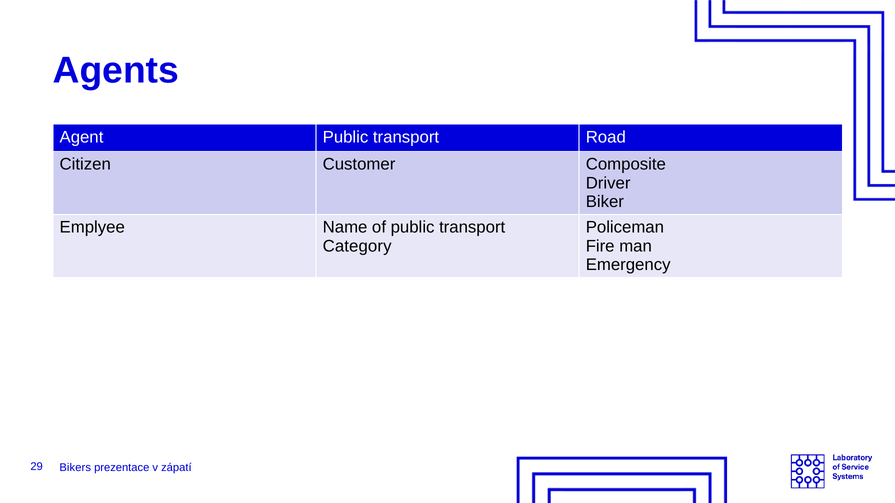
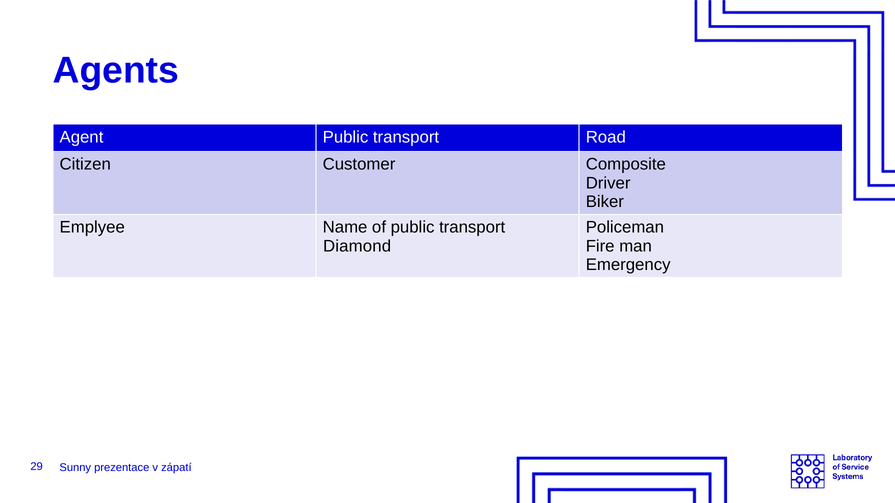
Category: Category -> Diamond
Bikers: Bikers -> Sunny
